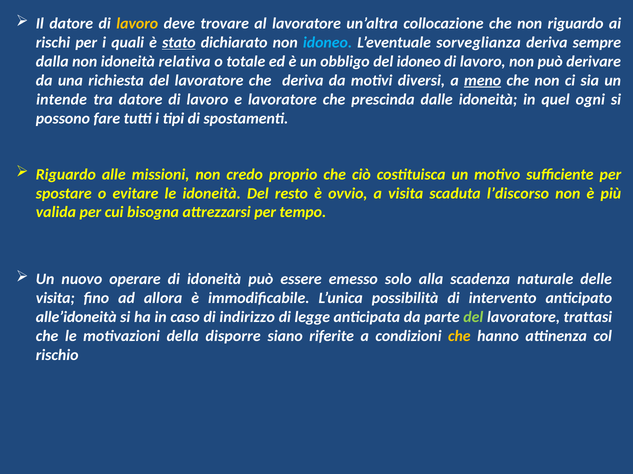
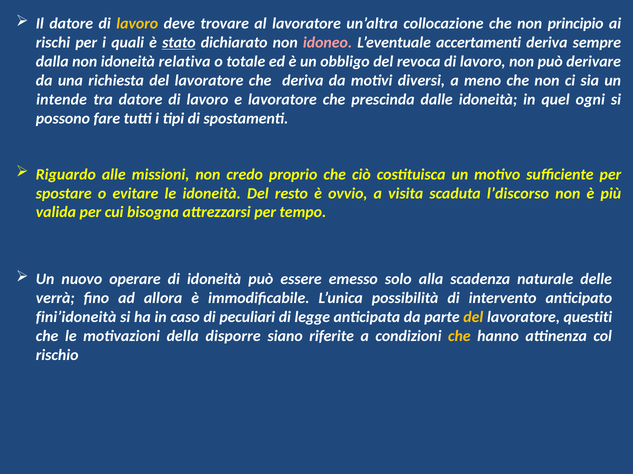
non riguardo: riguardo -> principio
idoneo at (328, 43) colour: light blue -> pink
sorveglianza: sorveglianza -> accertamenti
del idoneo: idoneo -> revoca
meno underline: present -> none
visita at (55, 298): visita -> verrà
alle’idoneità: alle’idoneità -> fini’idoneità
indirizzo: indirizzo -> peculiari
del at (473, 317) colour: light green -> yellow
trattasi: trattasi -> questiti
